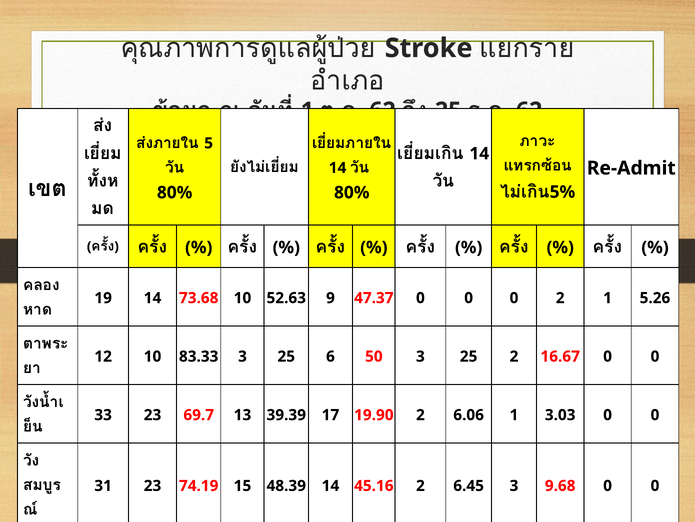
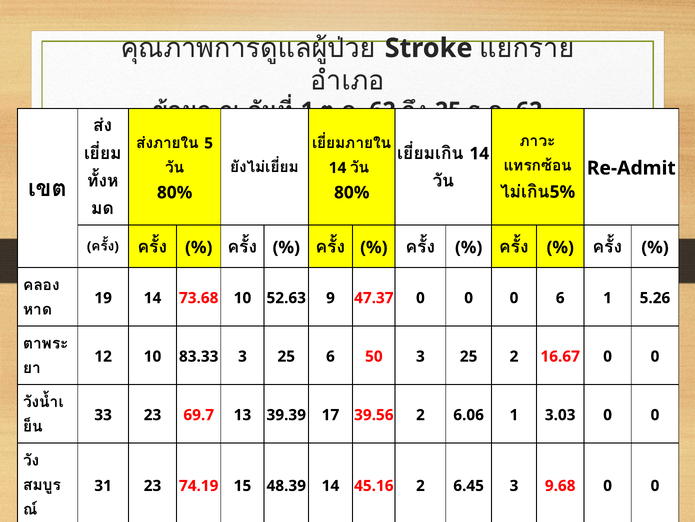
0 2: 2 -> 6
19.90: 19.90 -> 39.56
